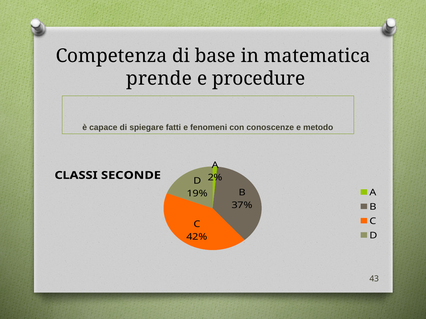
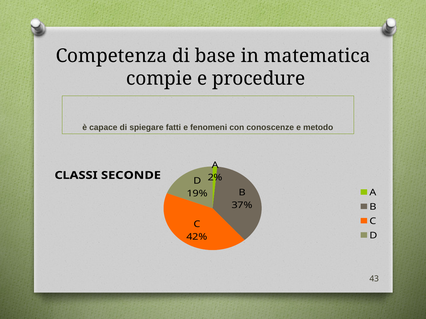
prende: prende -> compie
